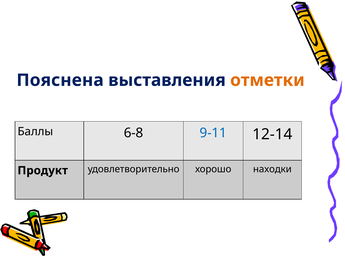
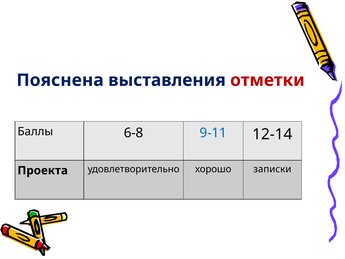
отметки colour: orange -> red
Продукт: Продукт -> Проекта
находки: находки -> записки
